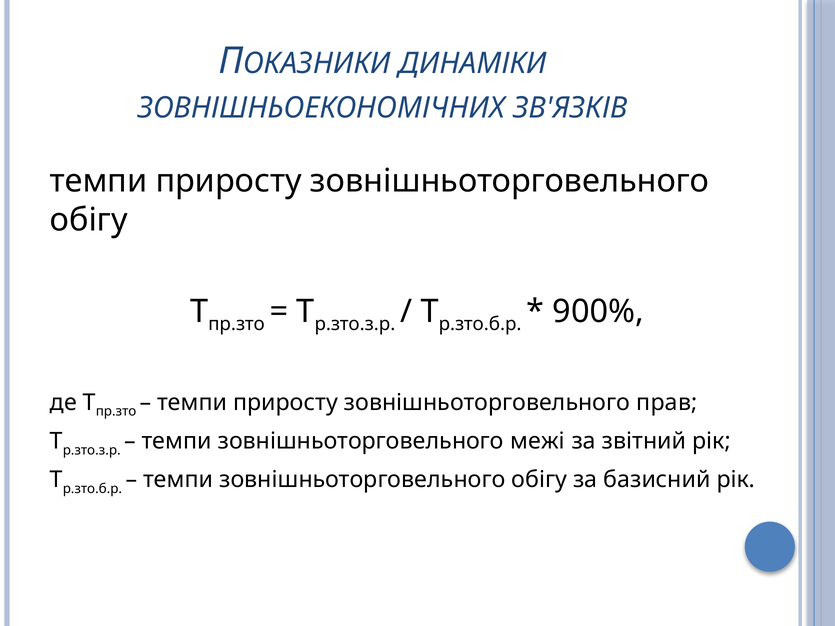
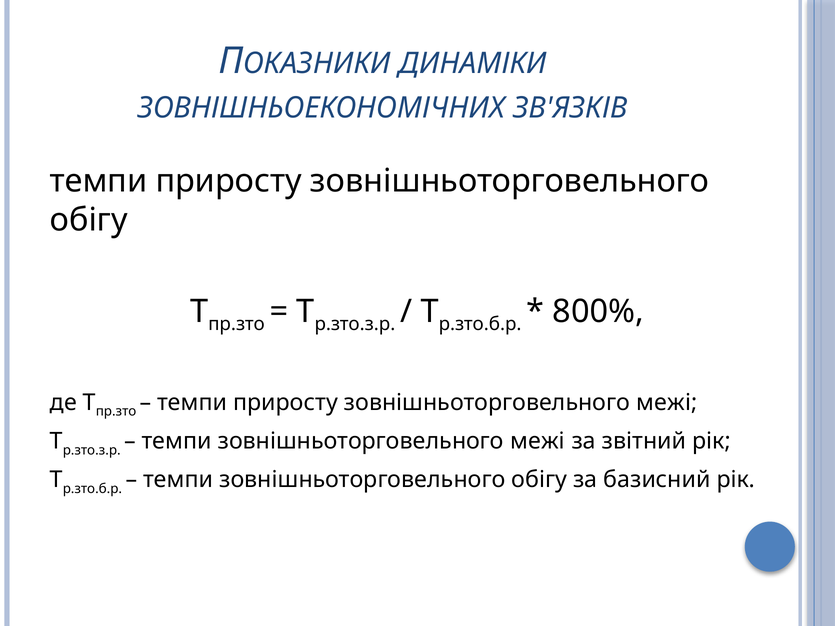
900%: 900% -> 800%
приросту зовнішньоторговельного прав: прав -> межі
